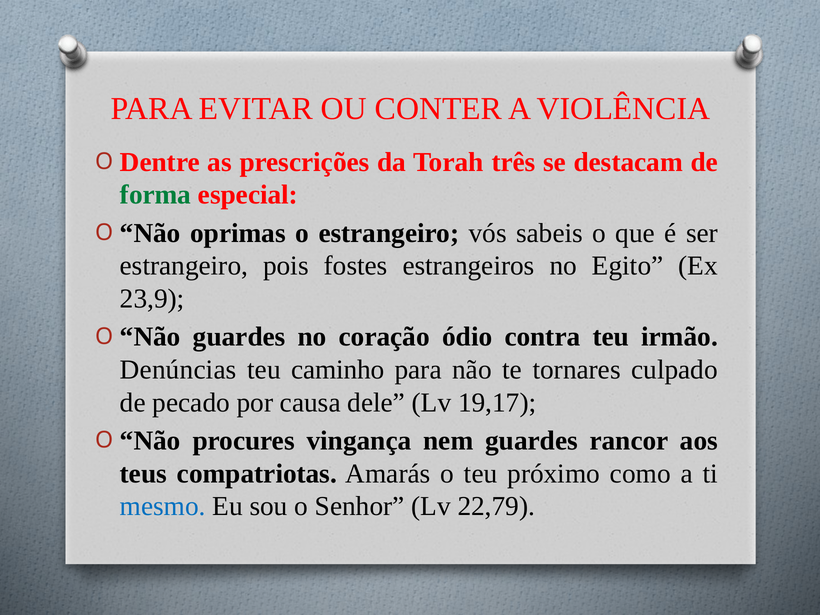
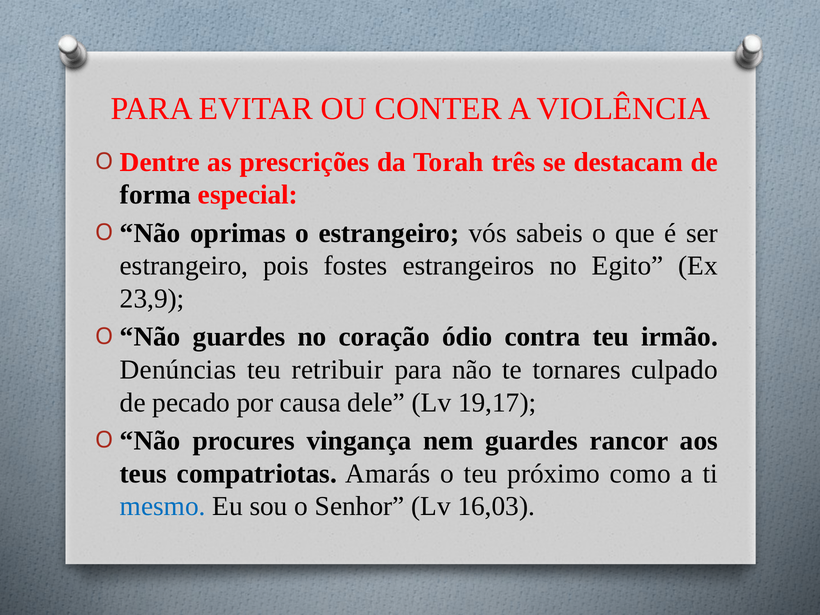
forma colour: green -> black
caminho: caminho -> retribuir
22,79: 22,79 -> 16,03
